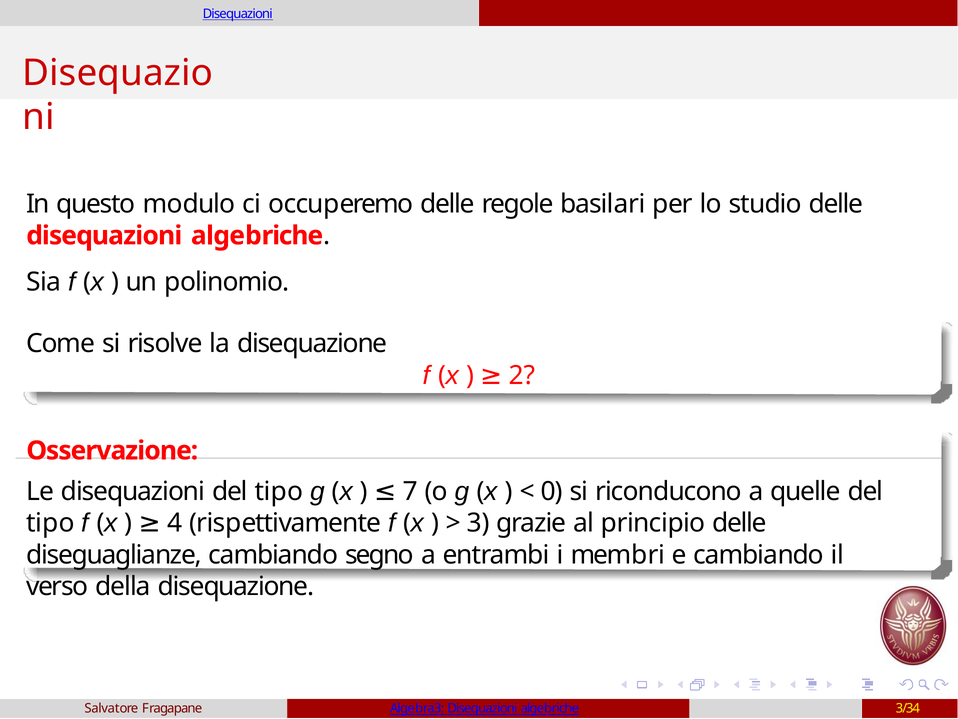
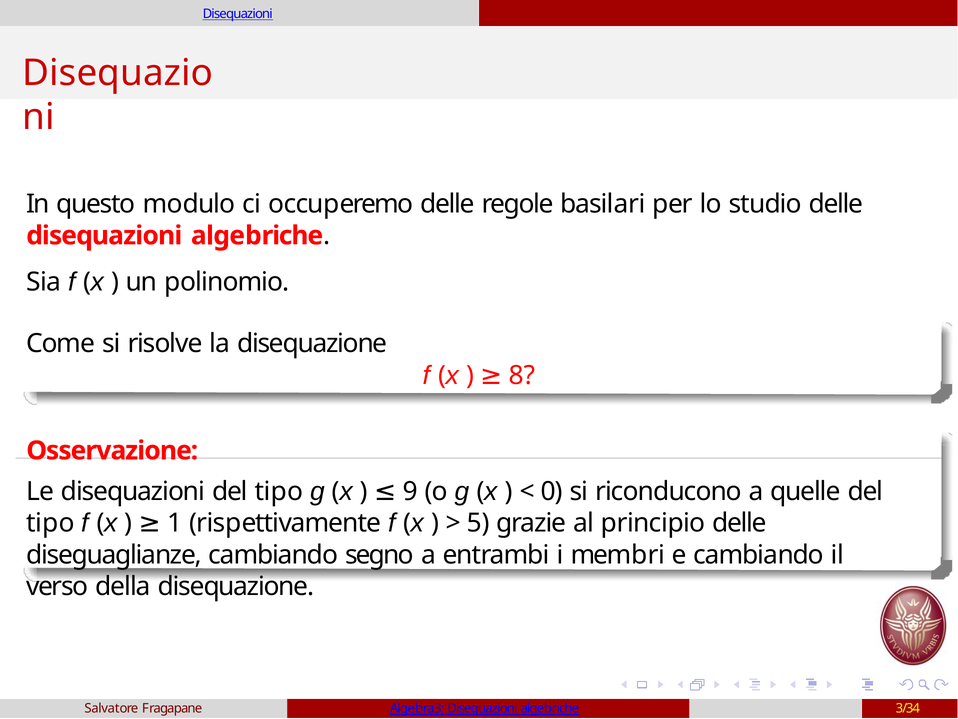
2: 2 -> 8
7: 7 -> 9
4: 4 -> 1
3: 3 -> 5
